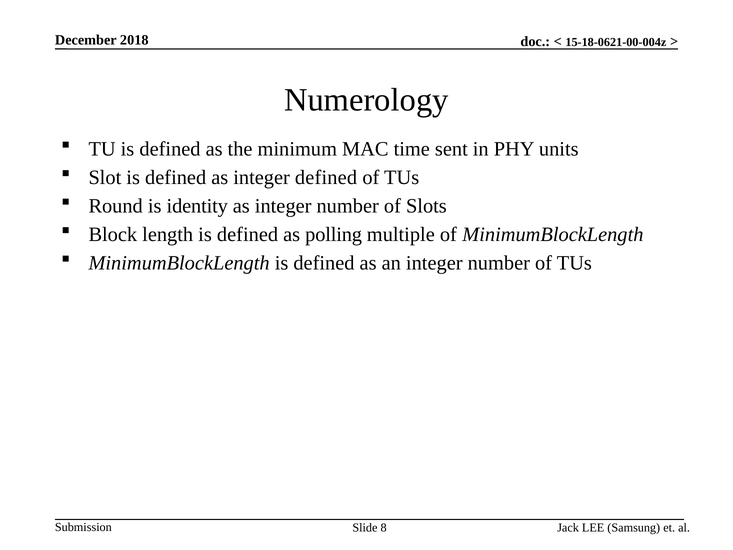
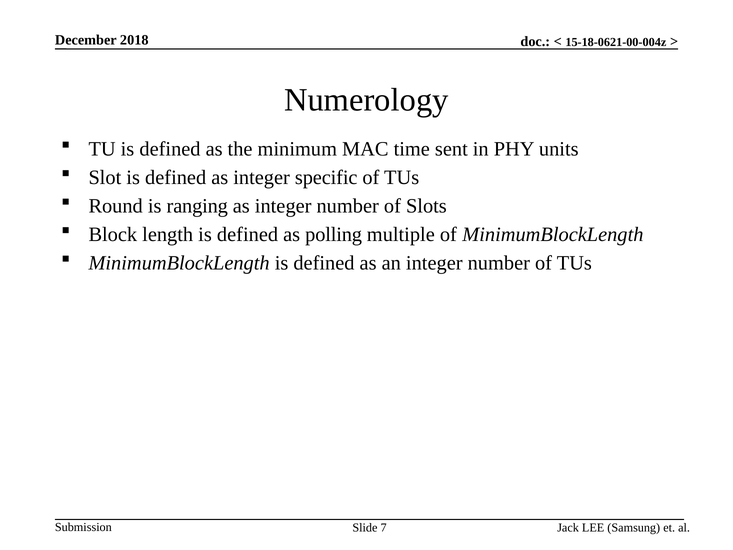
integer defined: defined -> specific
identity: identity -> ranging
8: 8 -> 7
